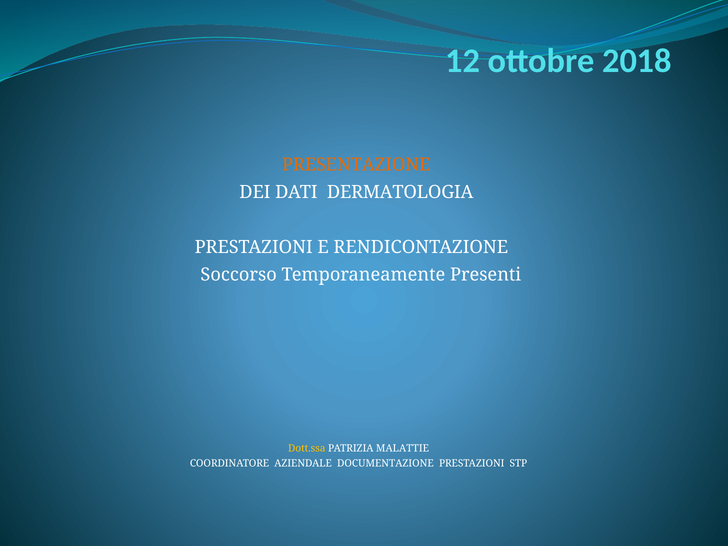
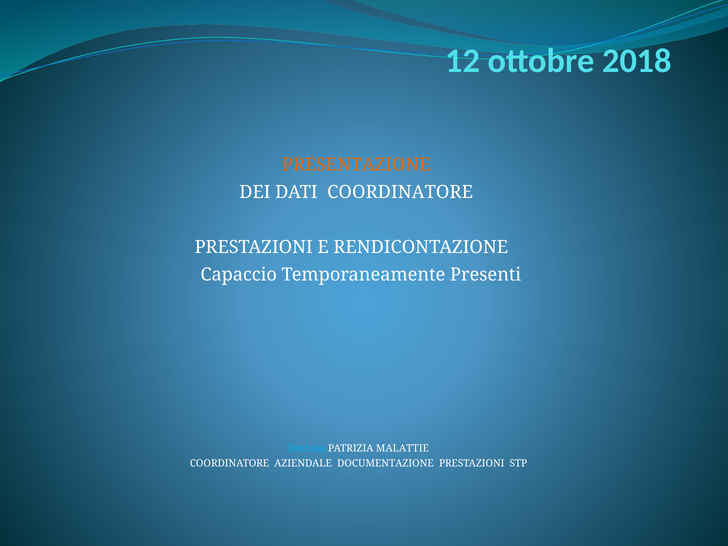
DATI DERMATOLOGIA: DERMATOLOGIA -> COORDINATORE
Soccorso: Soccorso -> Capaccio
Dott.ssa colour: yellow -> light blue
